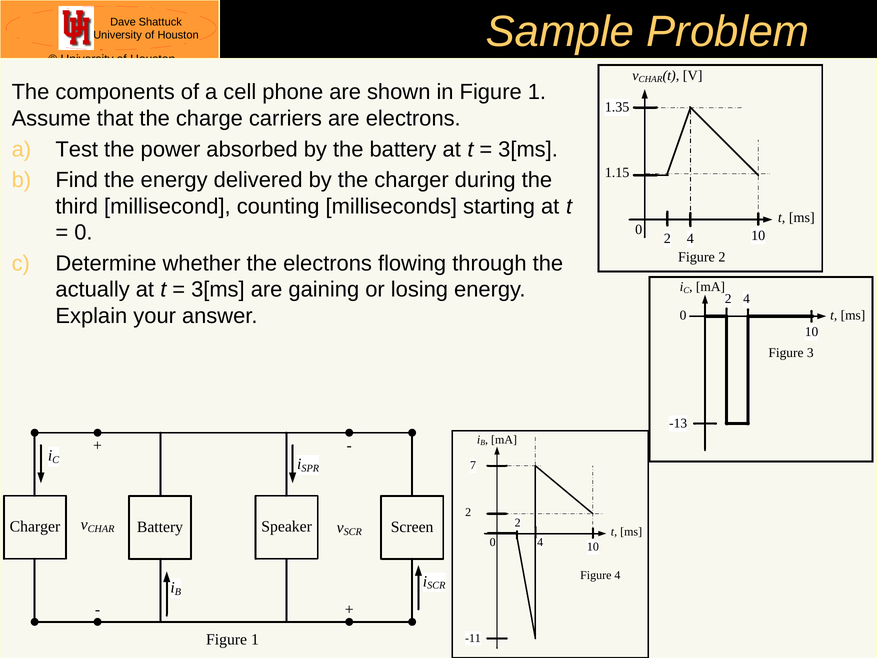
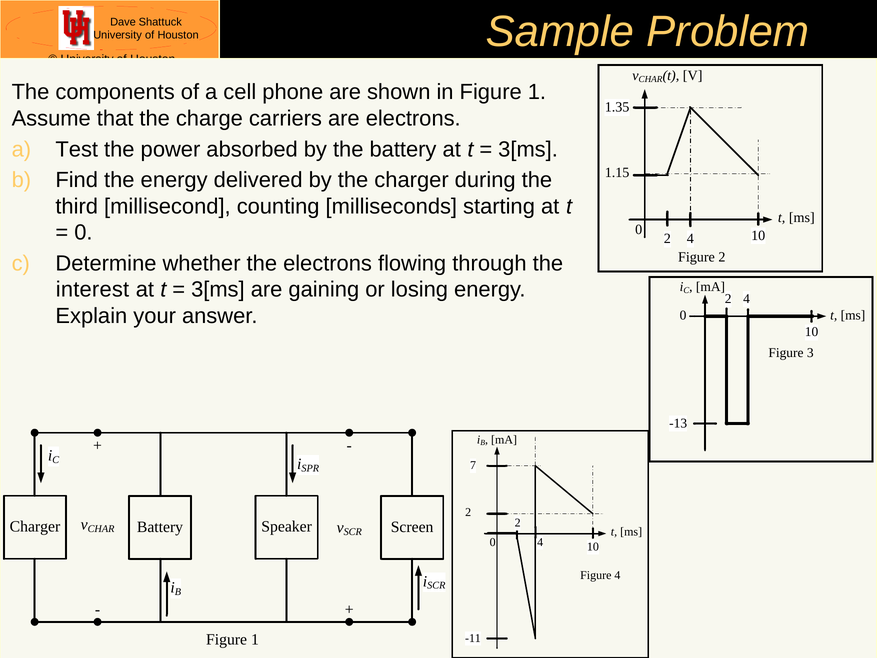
actually: actually -> interest
